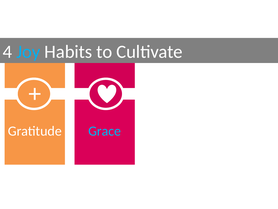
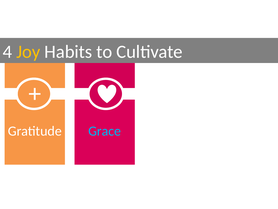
Joy colour: light blue -> yellow
